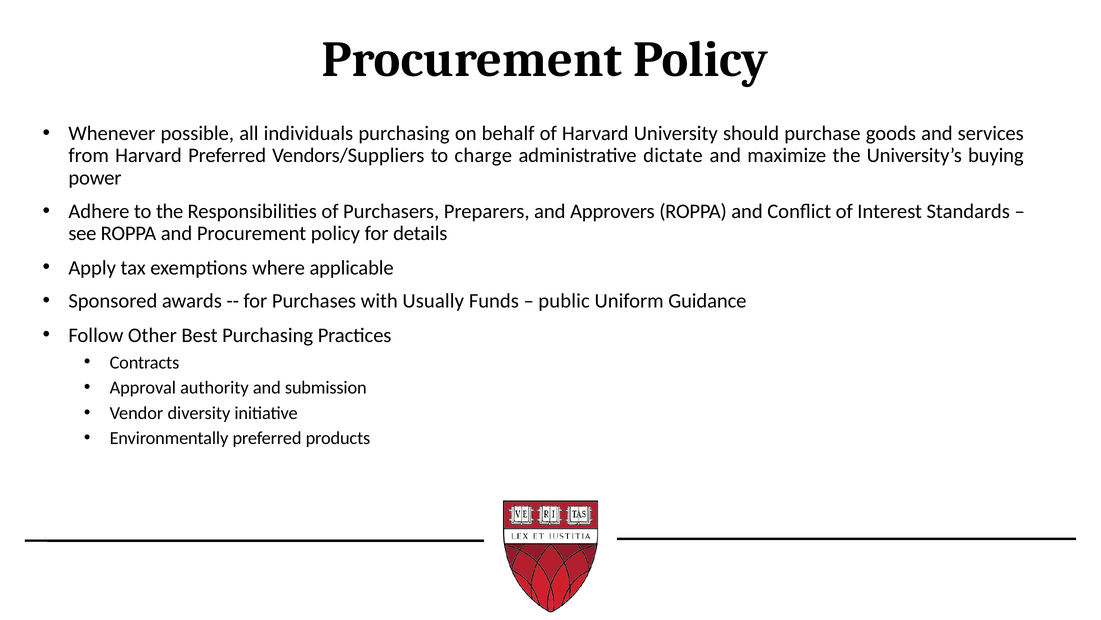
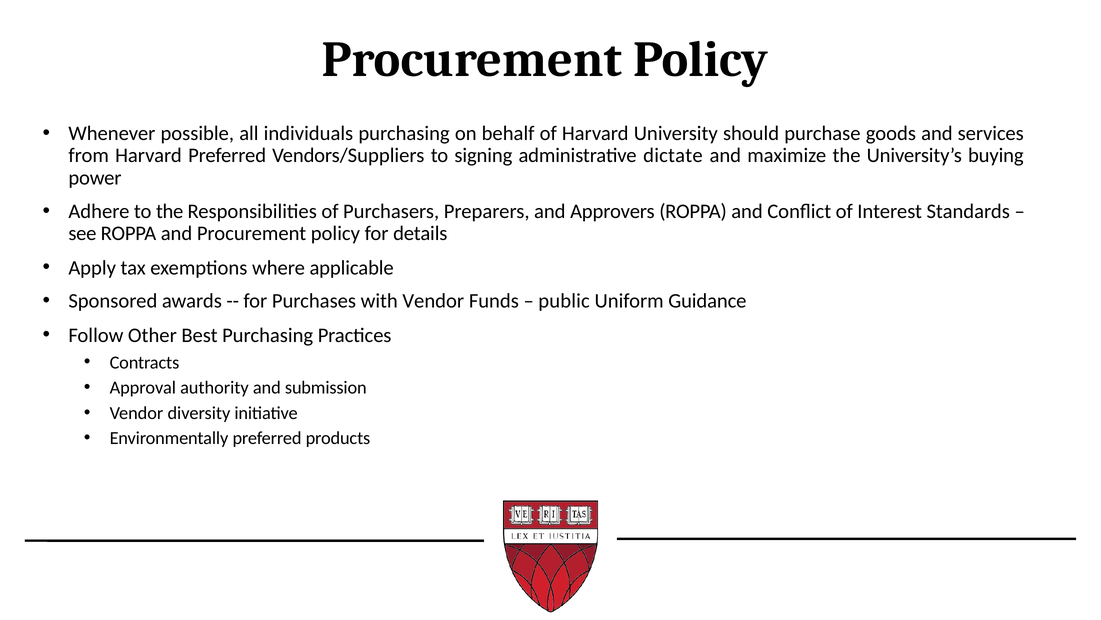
charge: charge -> signing
with Usually: Usually -> Vendor
